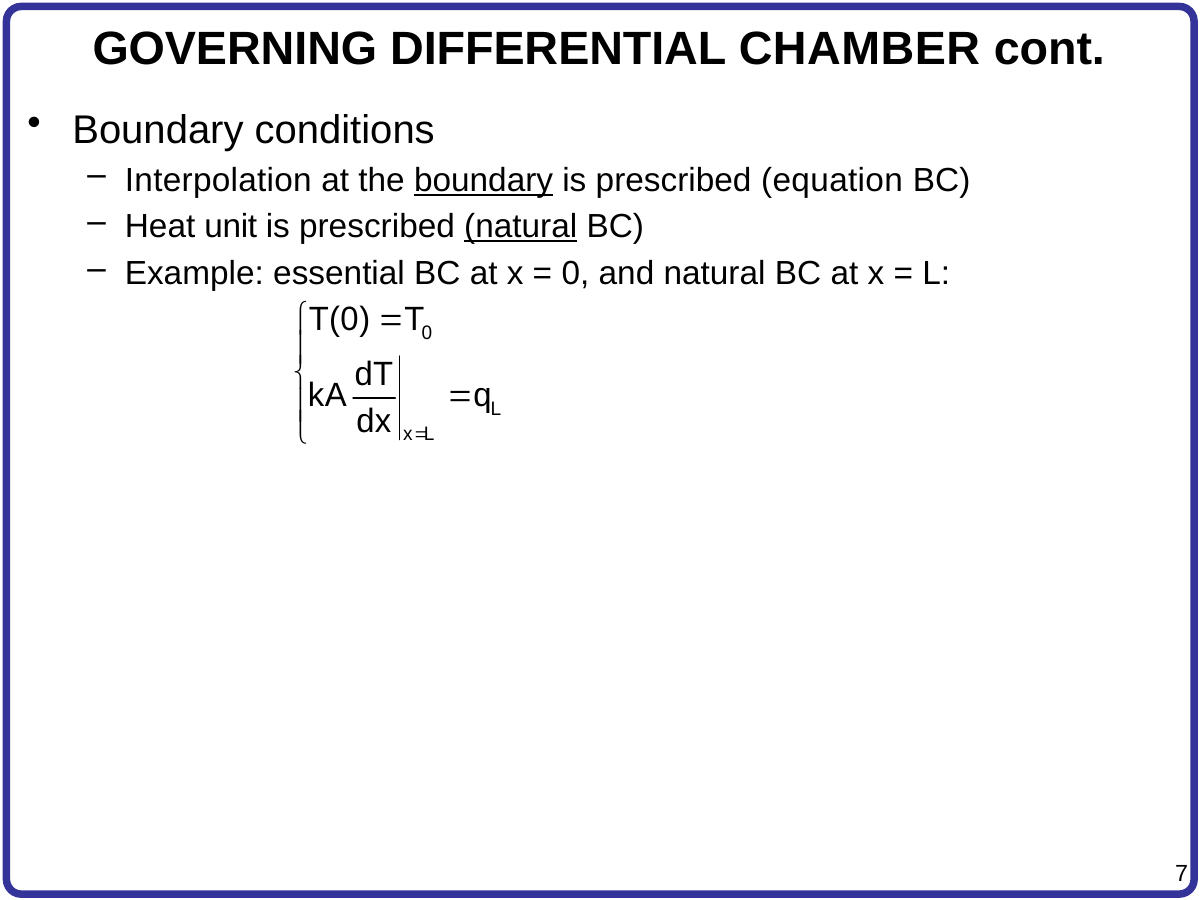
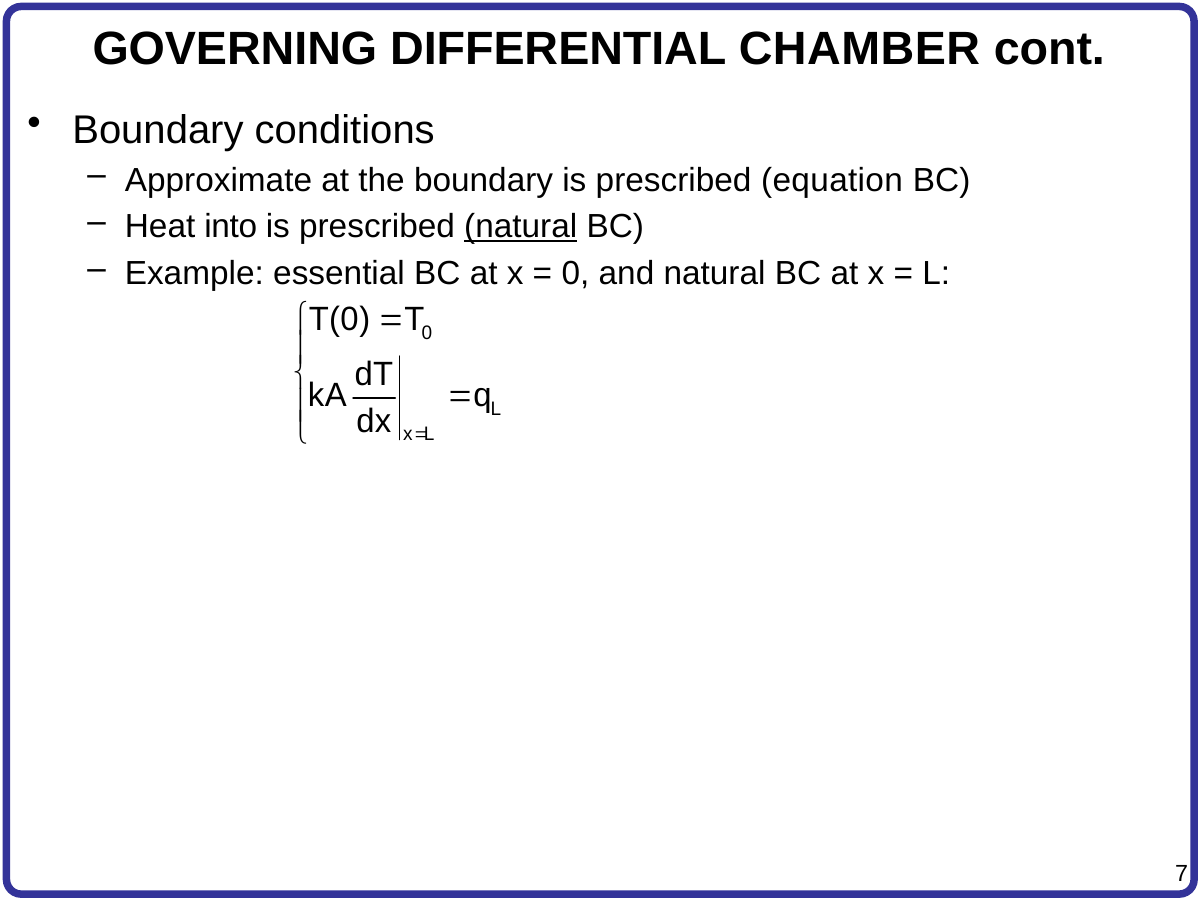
Interpolation: Interpolation -> Approximate
boundary at (484, 180) underline: present -> none
unit: unit -> into
